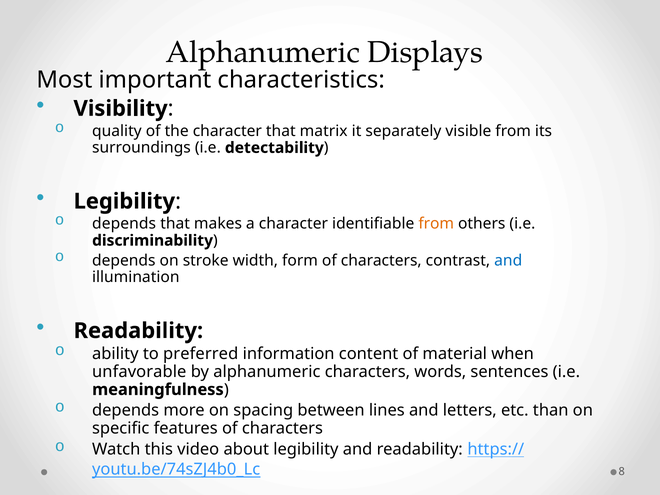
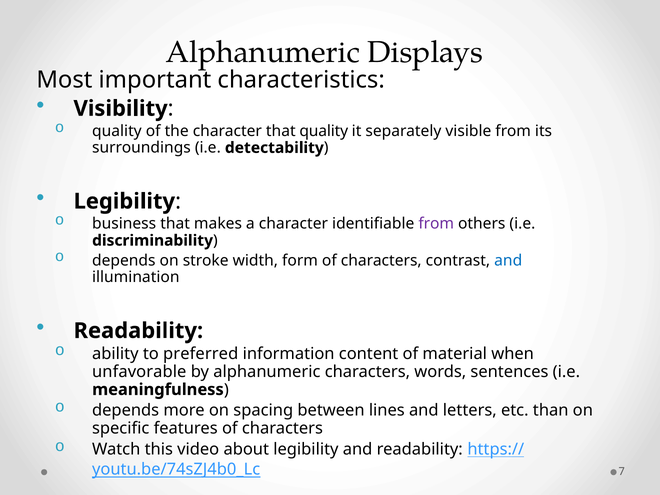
that matrix: matrix -> quality
depends at (124, 224): depends -> business
from at (436, 224) colour: orange -> purple
8: 8 -> 7
